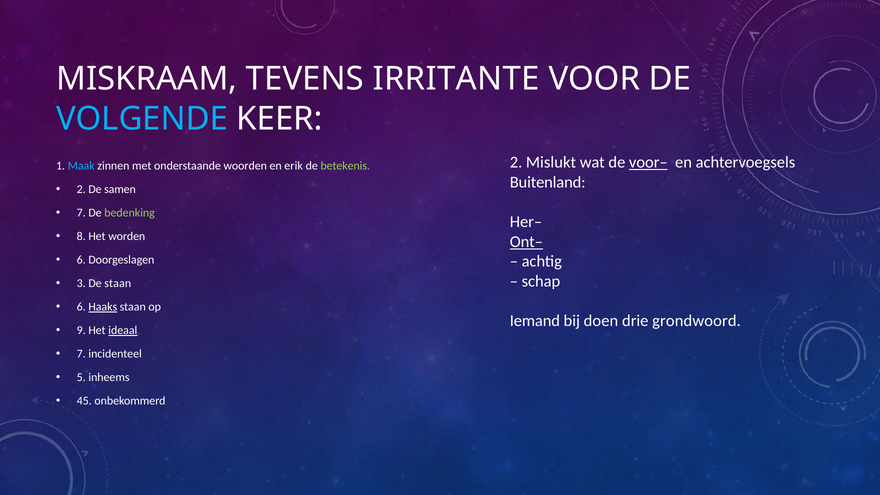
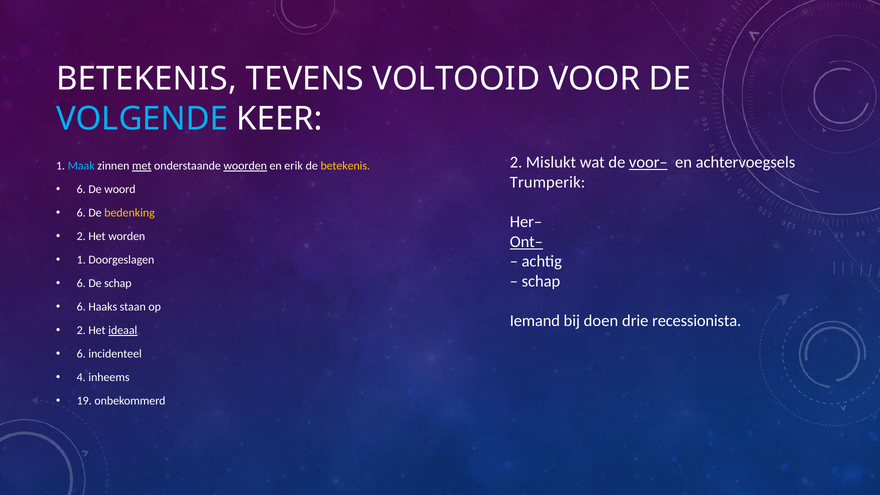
MISKRAAM at (147, 79): MISKRAAM -> BETEKENIS
IRRITANTE: IRRITANTE -> VOLTOOID
met underline: none -> present
woorden underline: none -> present
betekenis at (345, 166) colour: light green -> yellow
Buitenland: Buitenland -> Trumperik
2 at (81, 189): 2 -> 6
samen: samen -> woord
7 at (81, 213): 7 -> 6
bedenking colour: light green -> yellow
8 at (81, 236): 8 -> 2
6 at (81, 260): 6 -> 1
3 at (81, 283): 3 -> 6
De staan: staan -> schap
Haaks underline: present -> none
grondwoord: grondwoord -> recessionista
9 at (81, 330): 9 -> 2
7 at (81, 354): 7 -> 6
5: 5 -> 4
45: 45 -> 19
